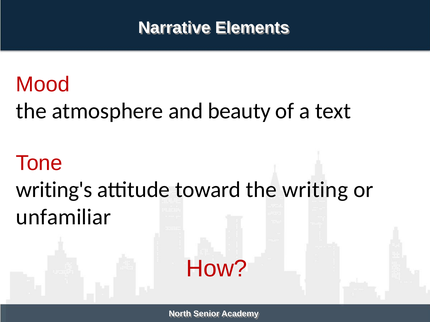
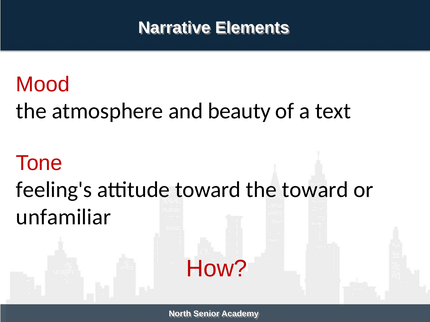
writing's: writing's -> feeling's
the writing: writing -> toward
